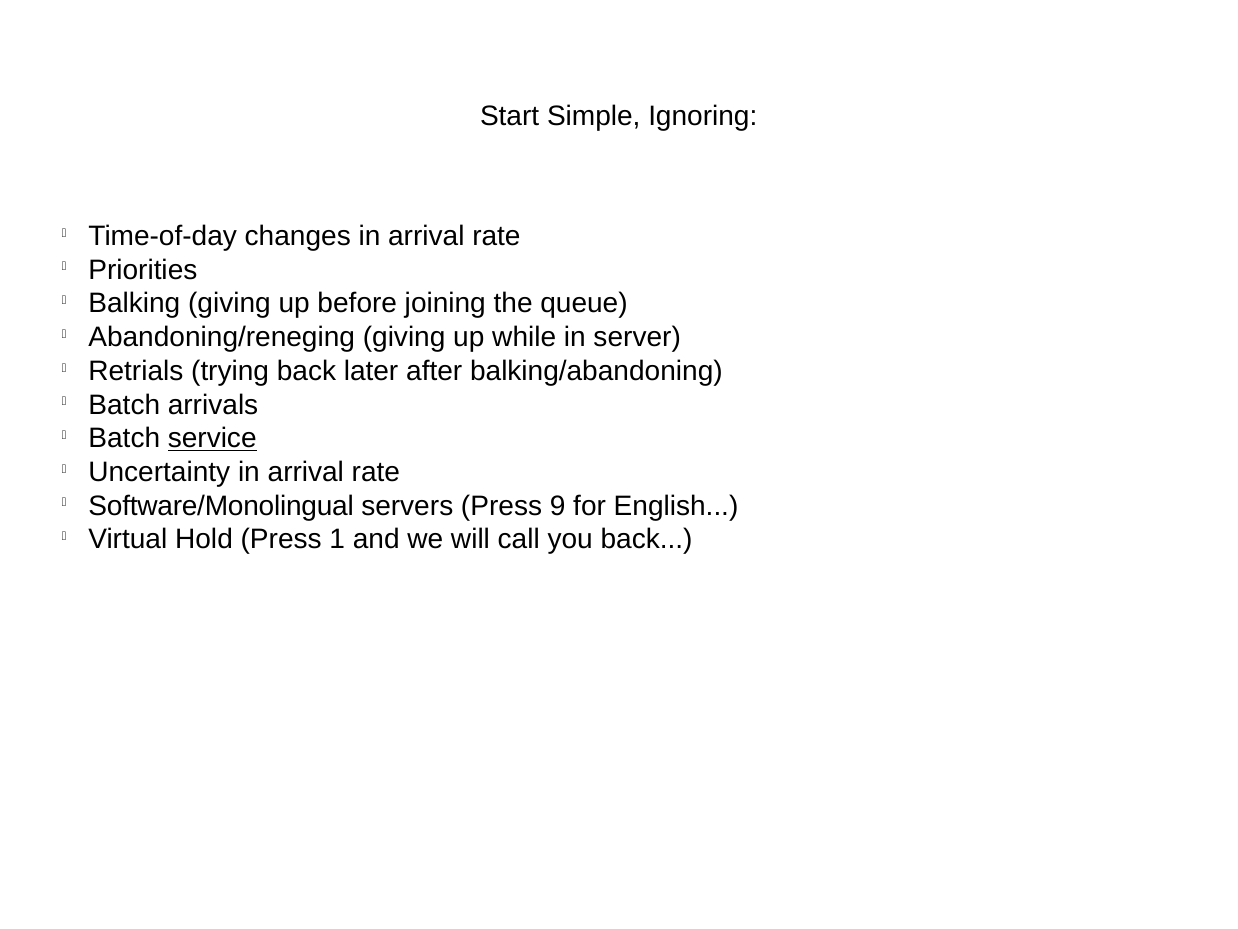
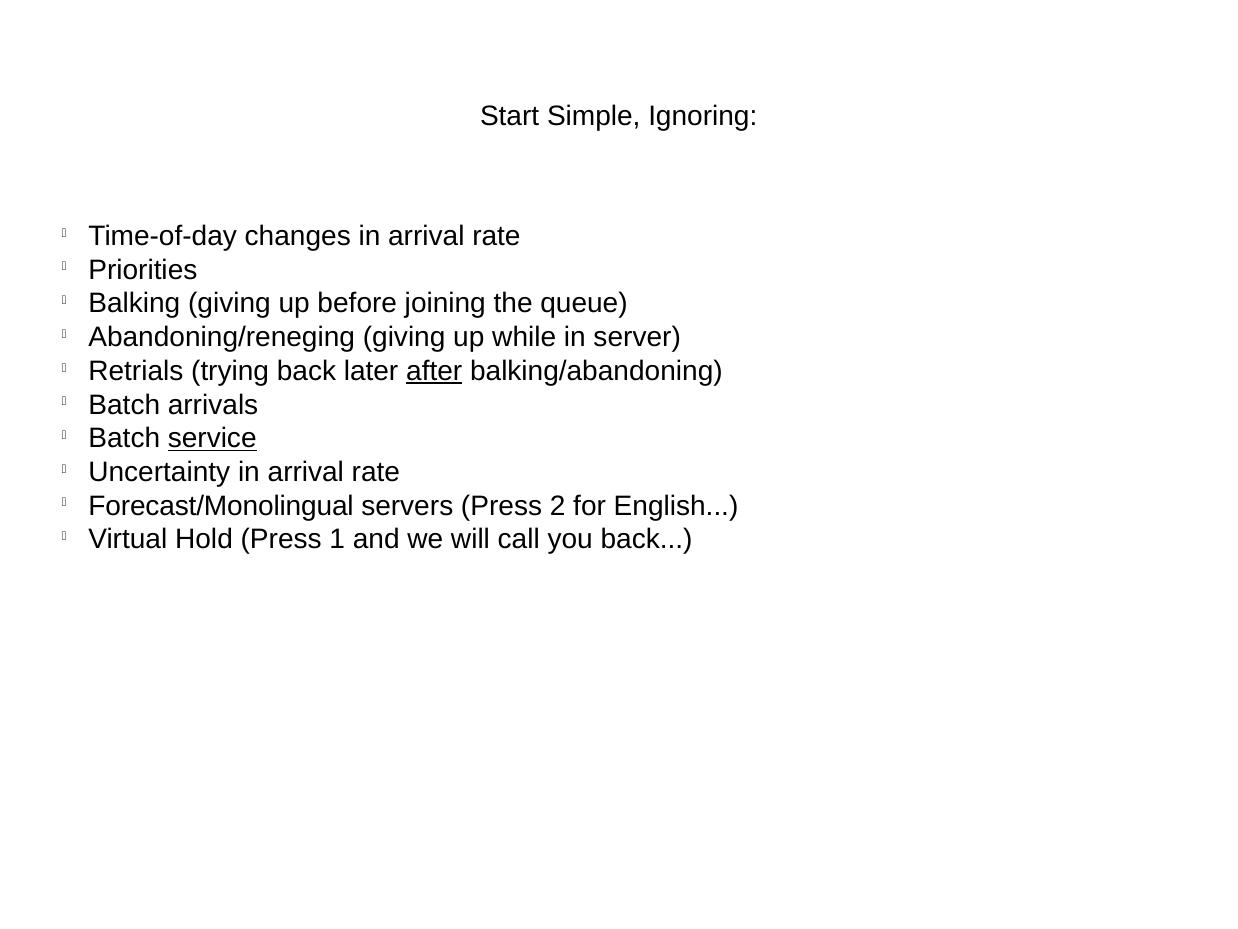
after underline: none -> present
Software/Monolingual: Software/Monolingual -> Forecast/Monolingual
9: 9 -> 2
